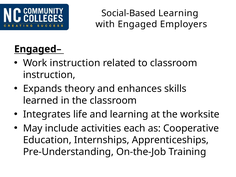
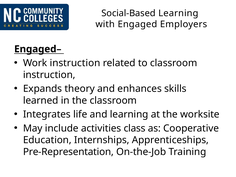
each: each -> class
Pre-Understanding: Pre-Understanding -> Pre-Representation
